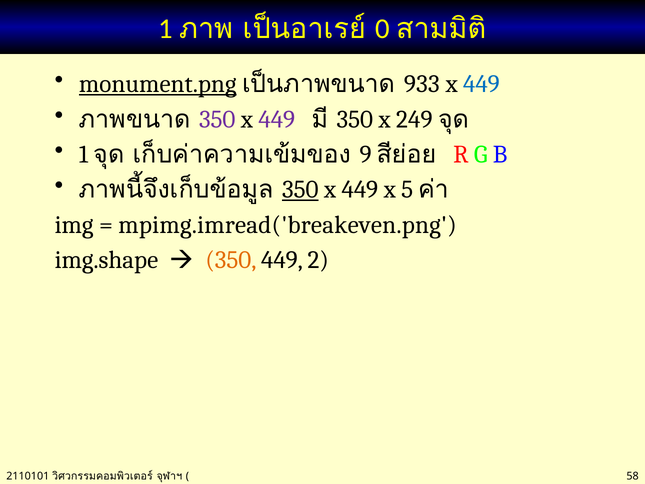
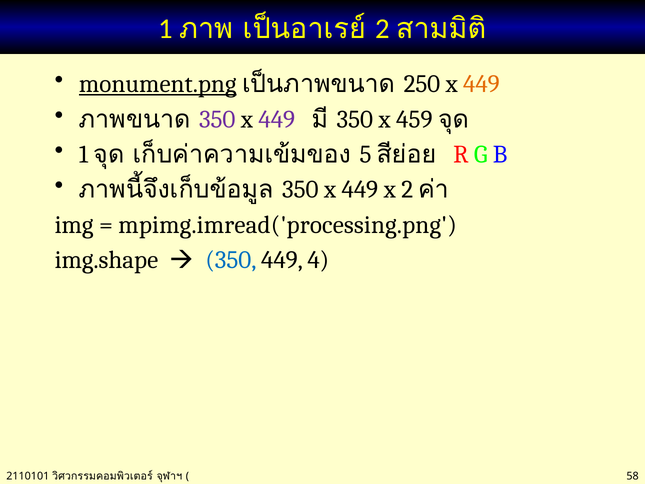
0 at (383, 29): 0 -> 2
933: 933 -> 250
449 at (481, 84) colour: blue -> orange
249: 249 -> 459
9: 9 -> 5
350 at (300, 190) underline: present -> none
x 5: 5 -> 2
mpimg.imread('breakeven.png: mpimg.imread('breakeven.png -> mpimg.imread('processing.png
350 at (231, 260) colour: orange -> blue
2: 2 -> 4
